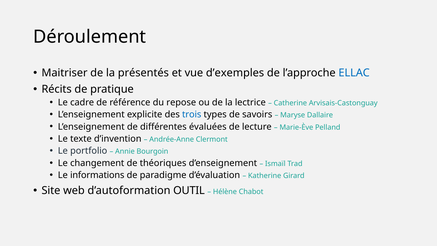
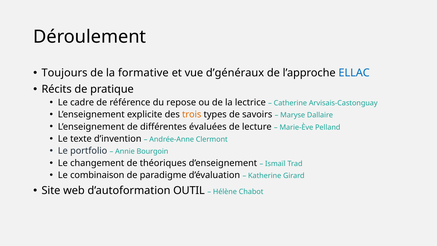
Maitriser: Maitriser -> Toujours
présentés: présentés -> formative
d’exemples: d’exemples -> d’généraux
trois colour: blue -> orange
informations: informations -> combinaison
